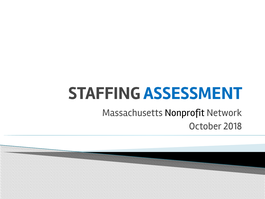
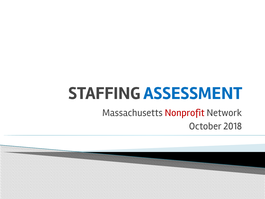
Nonprofit colour: black -> red
